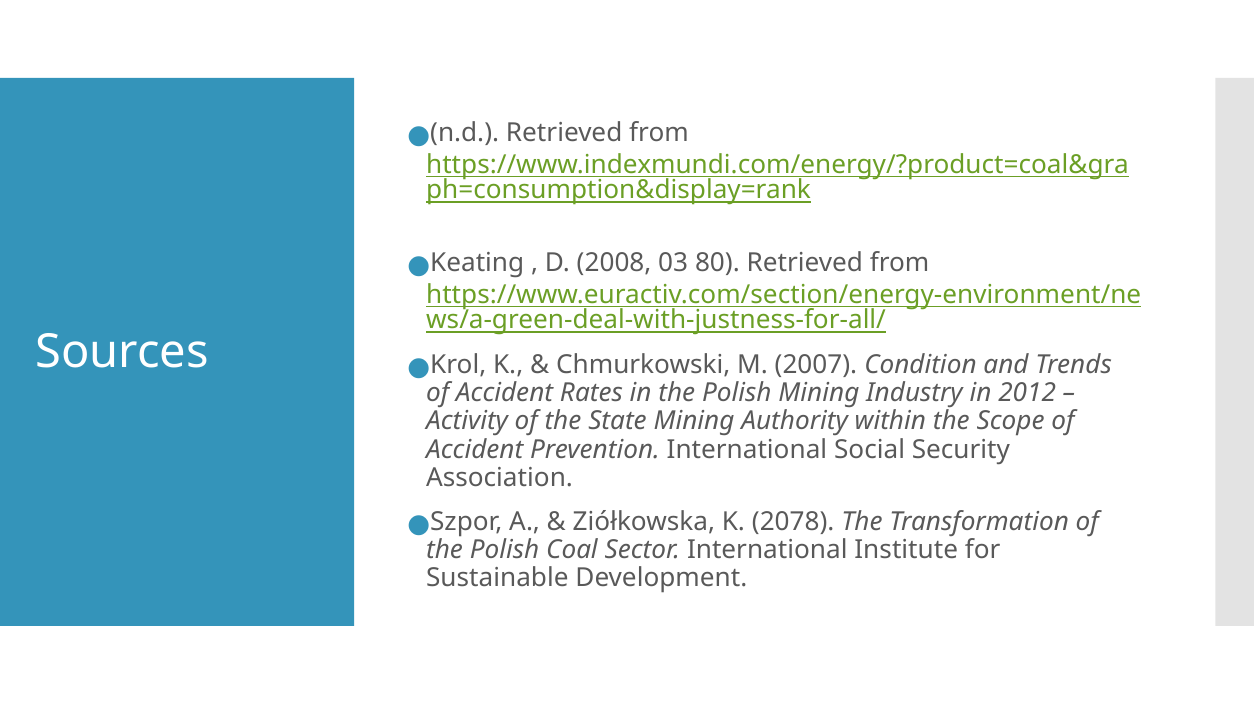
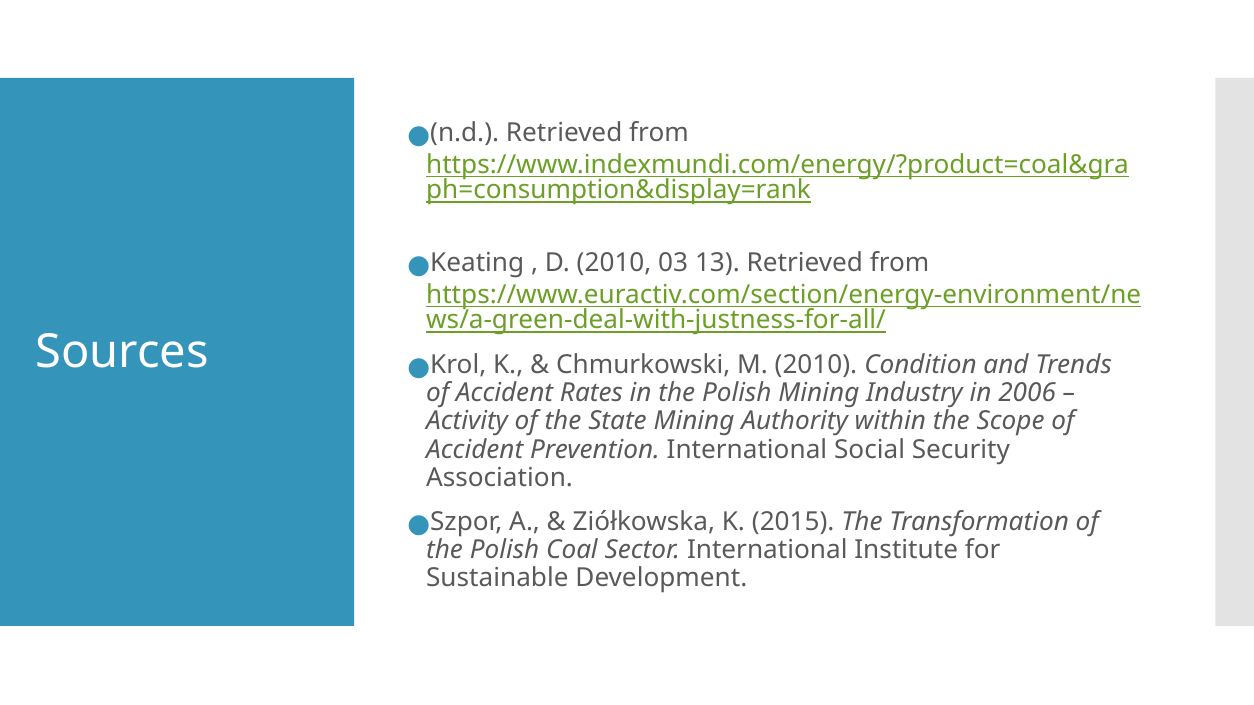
D 2008: 2008 -> 2010
80: 80 -> 13
M 2007: 2007 -> 2010
2012: 2012 -> 2006
2078: 2078 -> 2015
